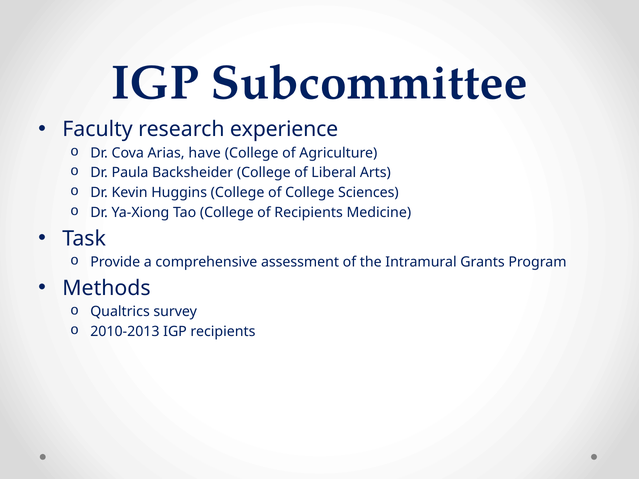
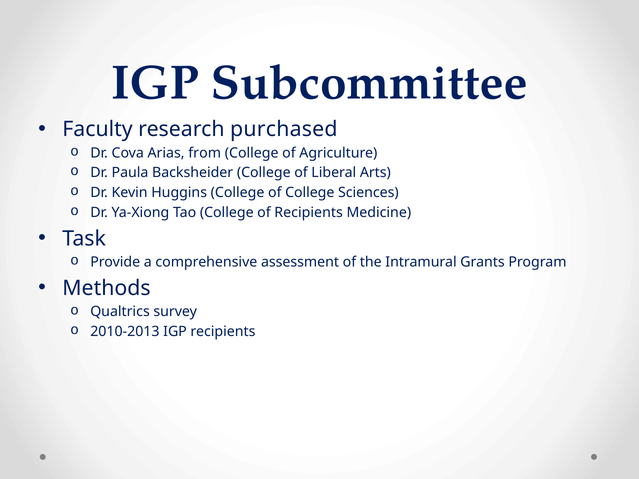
experience: experience -> purchased
have: have -> from
